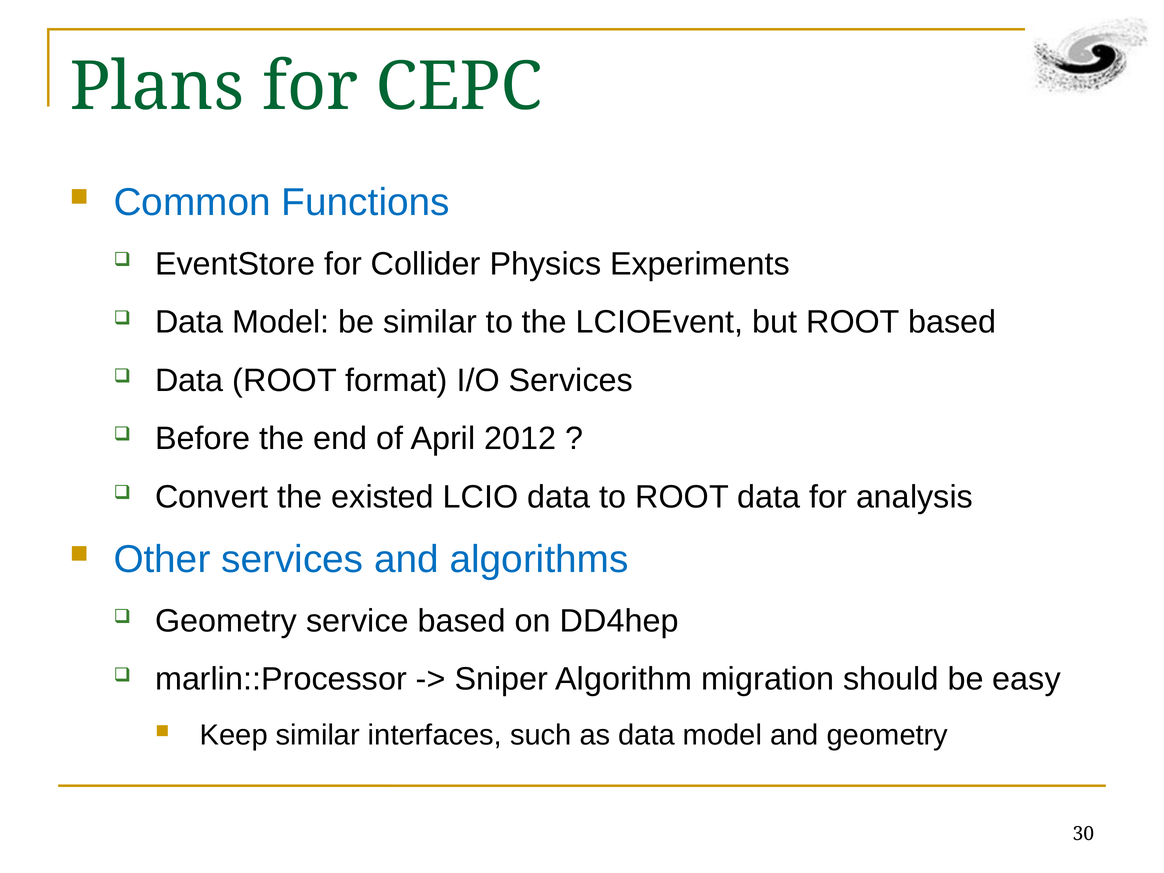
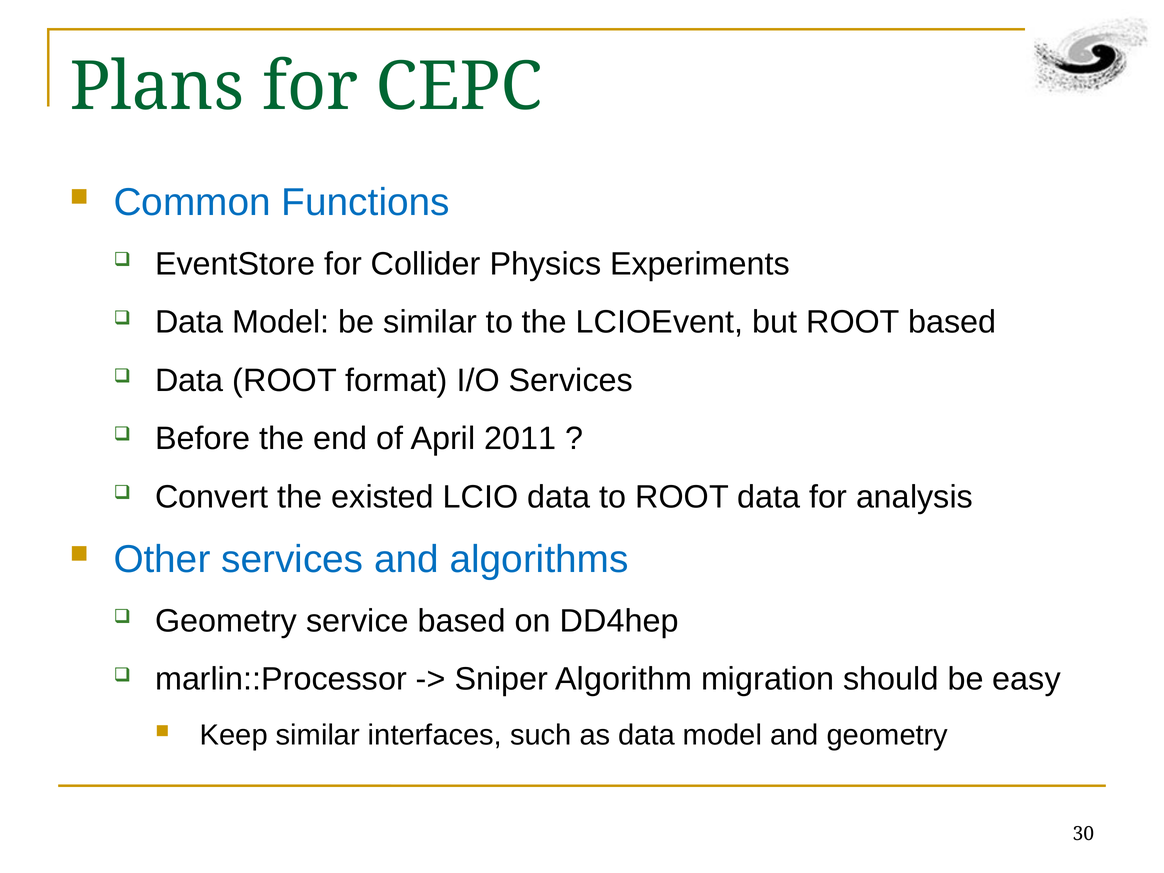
2012: 2012 -> 2011
